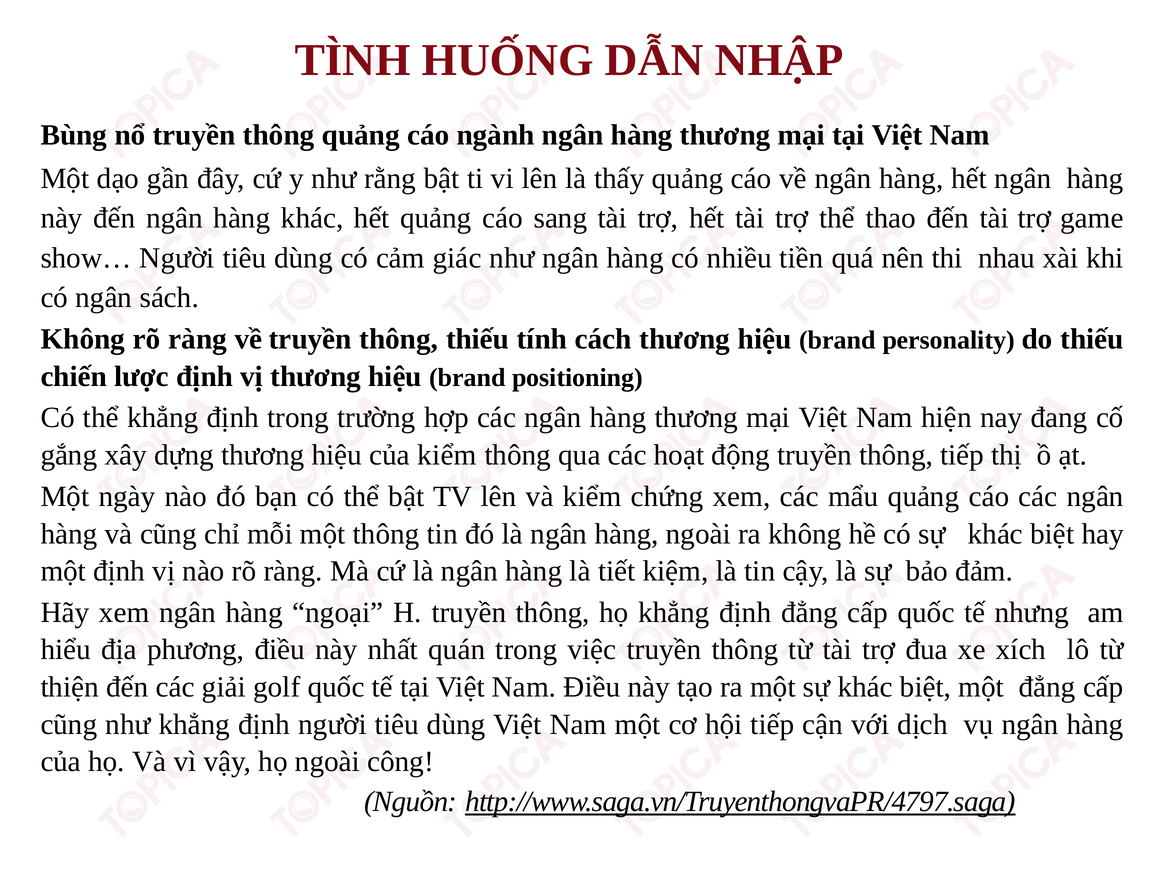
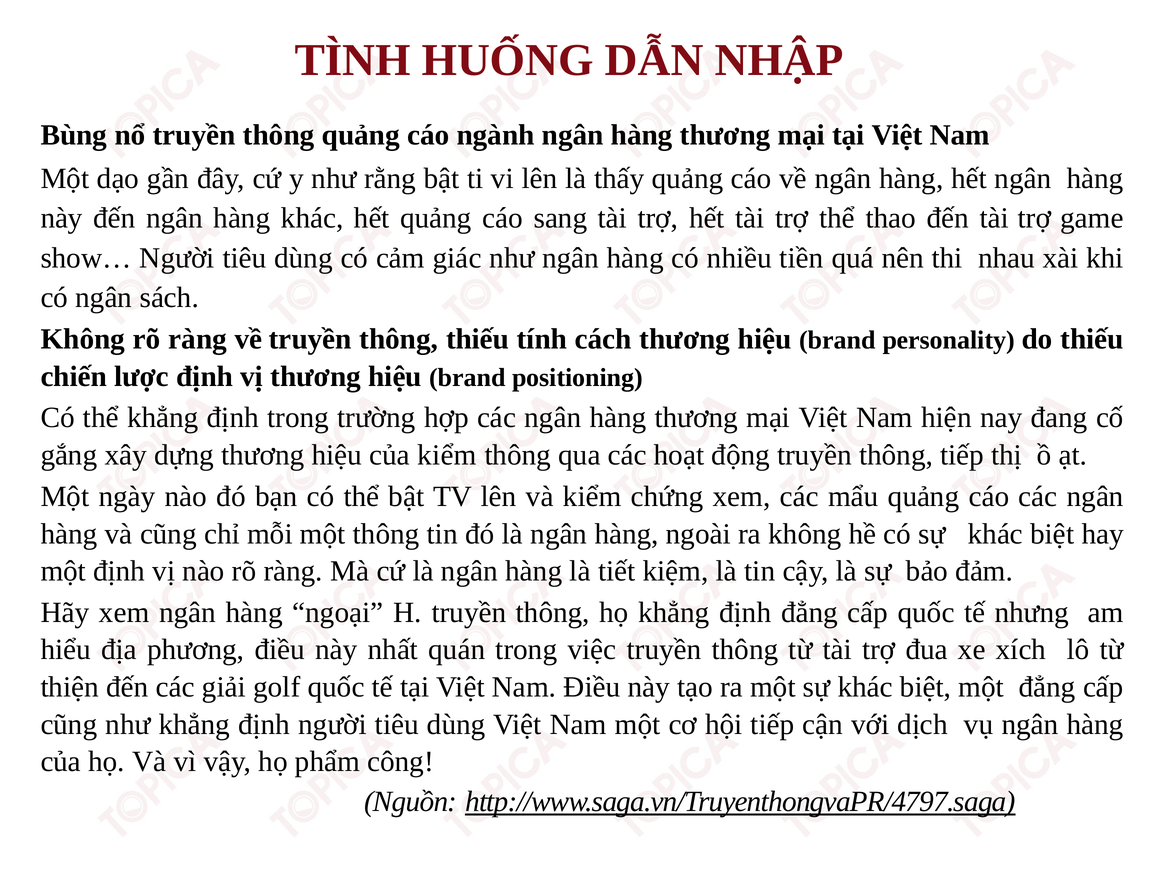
họ ngoài: ngoài -> phẩm
